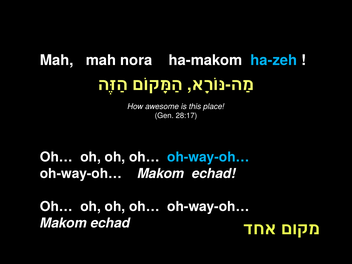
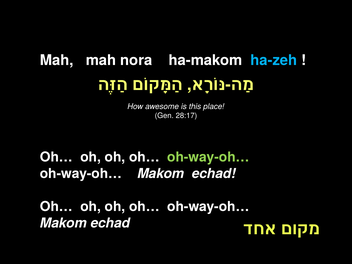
oh-way-oh… at (208, 157) colour: light blue -> light green
